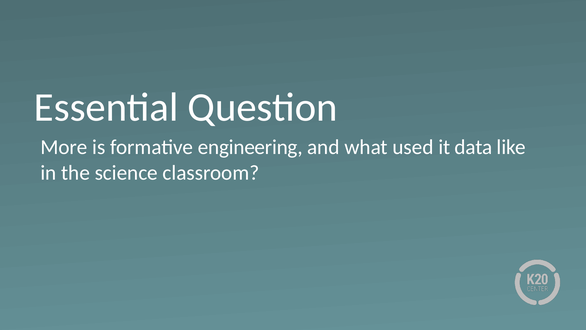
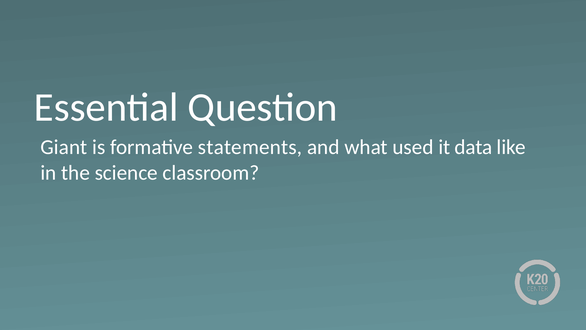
More: More -> Giant
engineering: engineering -> statements
